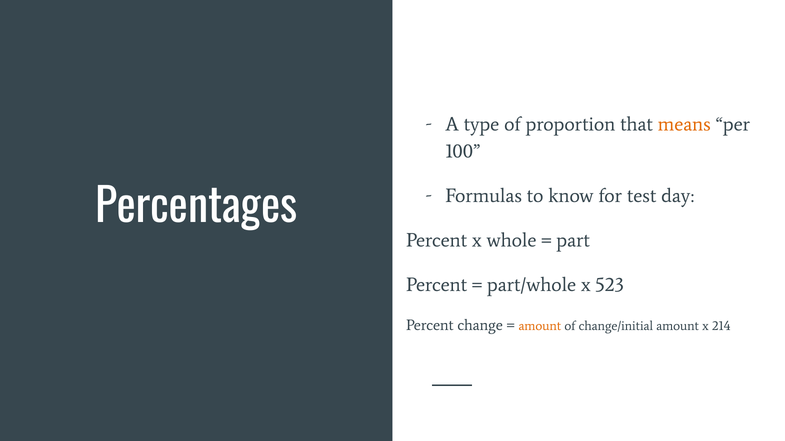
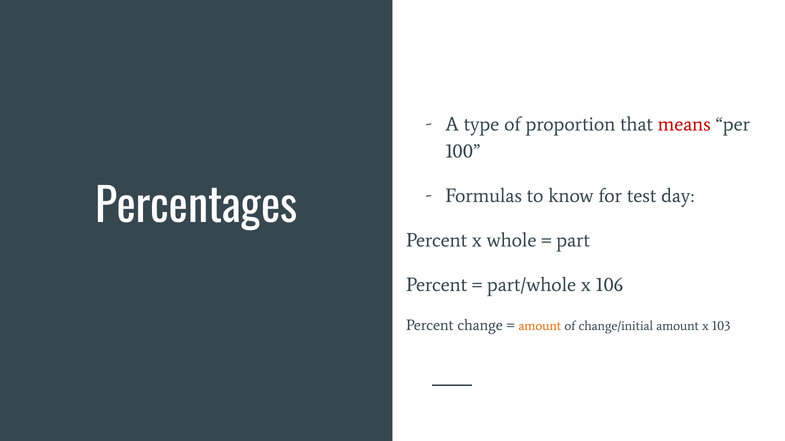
means colour: orange -> red
523: 523 -> 106
214: 214 -> 103
